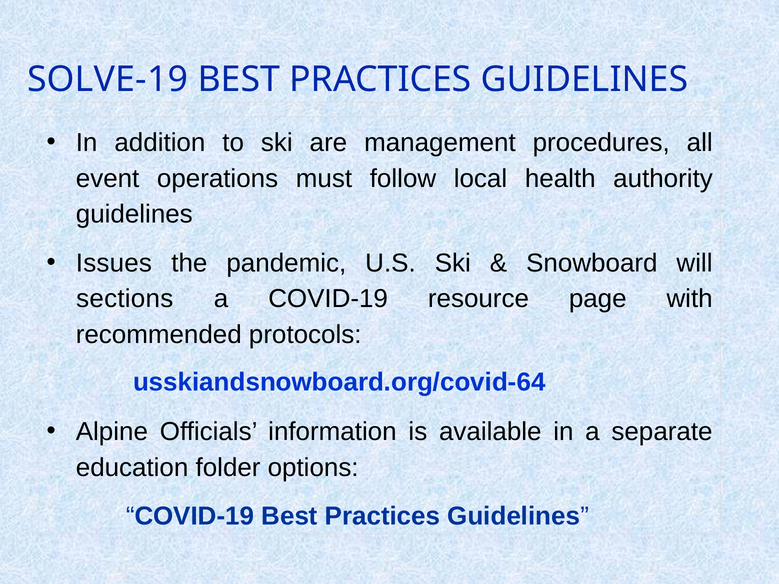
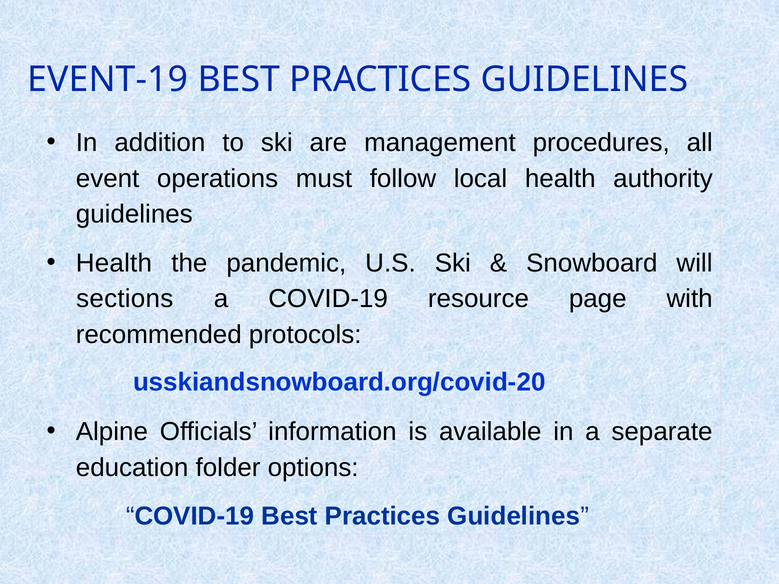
SOLVE-19: SOLVE-19 -> EVENT-19
Issues at (114, 263): Issues -> Health
usskiandsnowboard.org/covid-64: usskiandsnowboard.org/covid-64 -> usskiandsnowboard.org/covid-20
